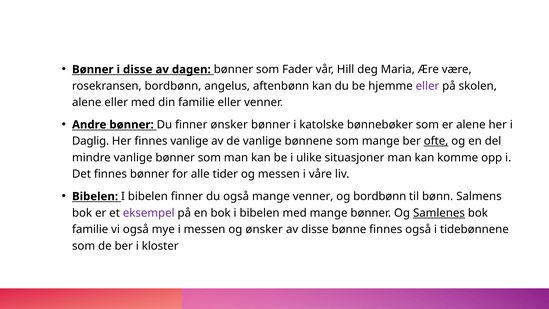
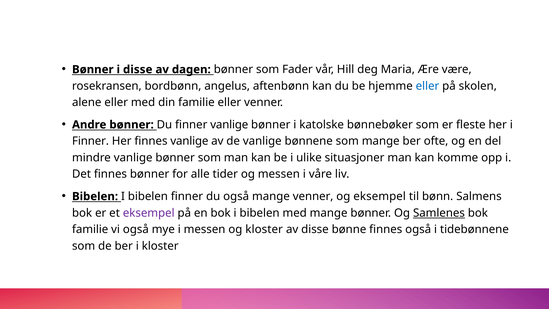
eller at (427, 86) colour: purple -> blue
finner ønsker: ønsker -> vanlige
er alene: alene -> fleste
Daglig at (91, 141): Daglig -> Finner
ofte underline: present -> none
og bordbønn: bordbønn -> eksempel
og ønsker: ønsker -> kloster
